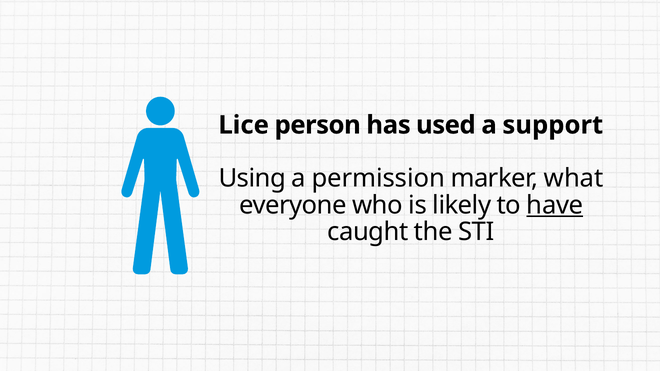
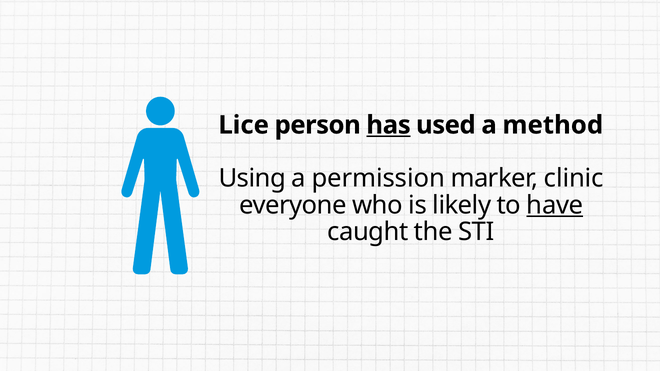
has underline: none -> present
support: support -> method
what: what -> clinic
